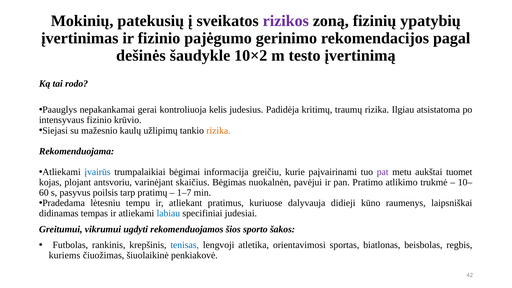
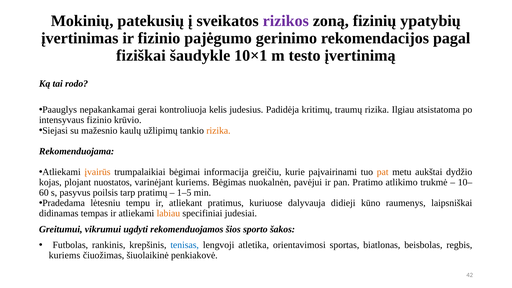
dešinės: dešinės -> fiziškai
10×2: 10×2 -> 10×1
įvairūs colour: blue -> orange
pat colour: purple -> orange
tuomet: tuomet -> dydžio
antsvoriu: antsvoriu -> nuostatos
varinėjant skaičius: skaičius -> kuriems
1–7: 1–7 -> 1–5
labiau colour: blue -> orange
